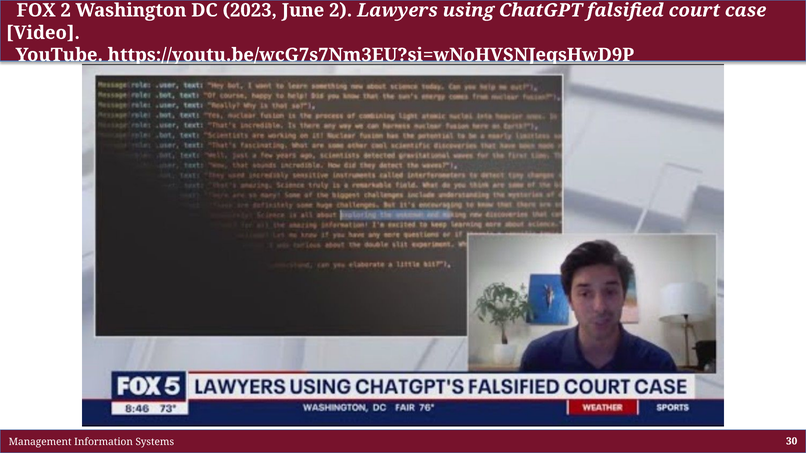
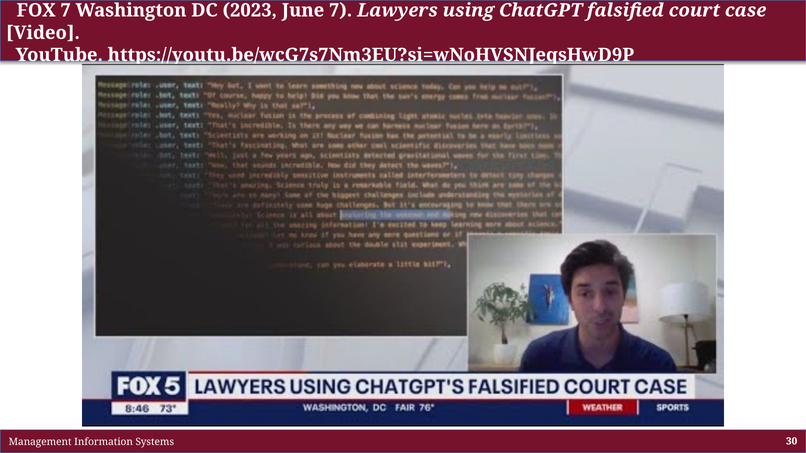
FOX 2: 2 -> 7
June 2: 2 -> 7
